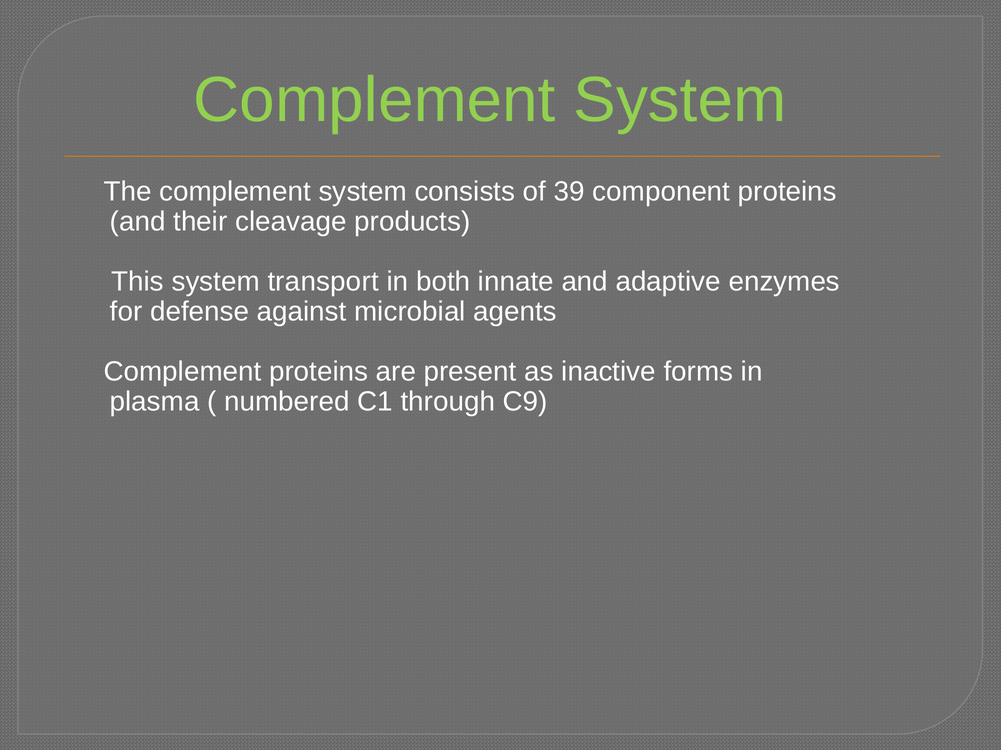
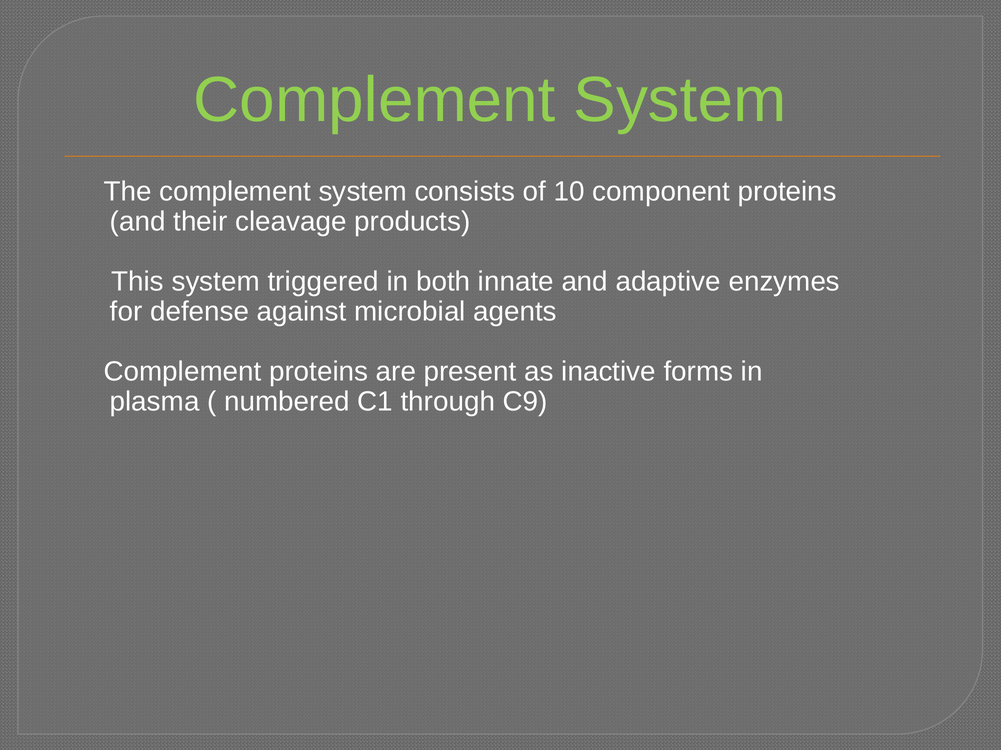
39: 39 -> 10
transport: transport -> triggered
